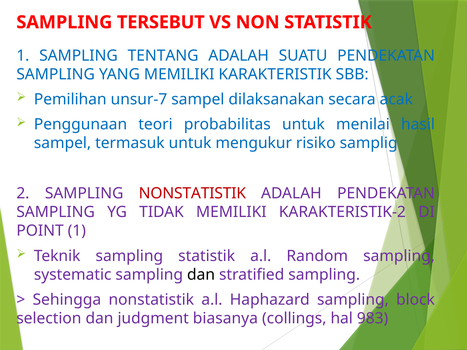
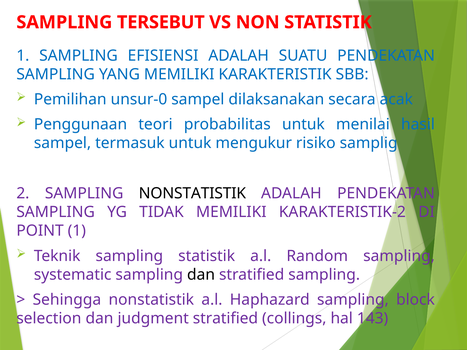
TENTANG: TENTANG -> EFISIENSI
unsur-7: unsur-7 -> unsur-0
NONSTATISTIK at (192, 194) colour: red -> black
judgment biasanya: biasanya -> stratified
983: 983 -> 143
